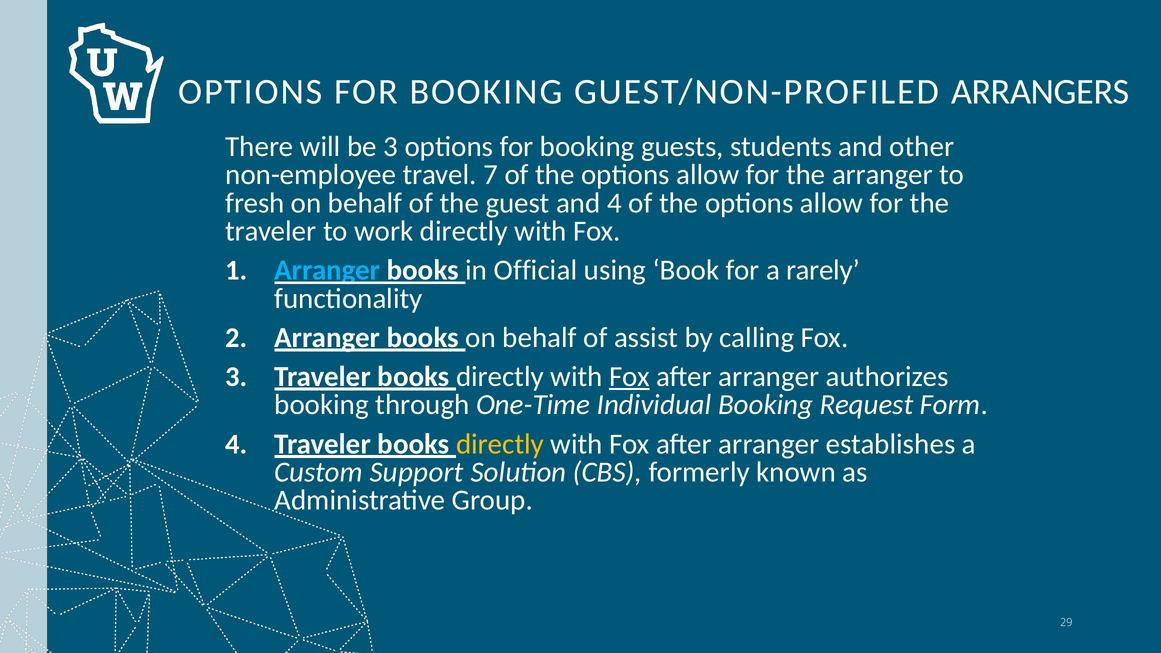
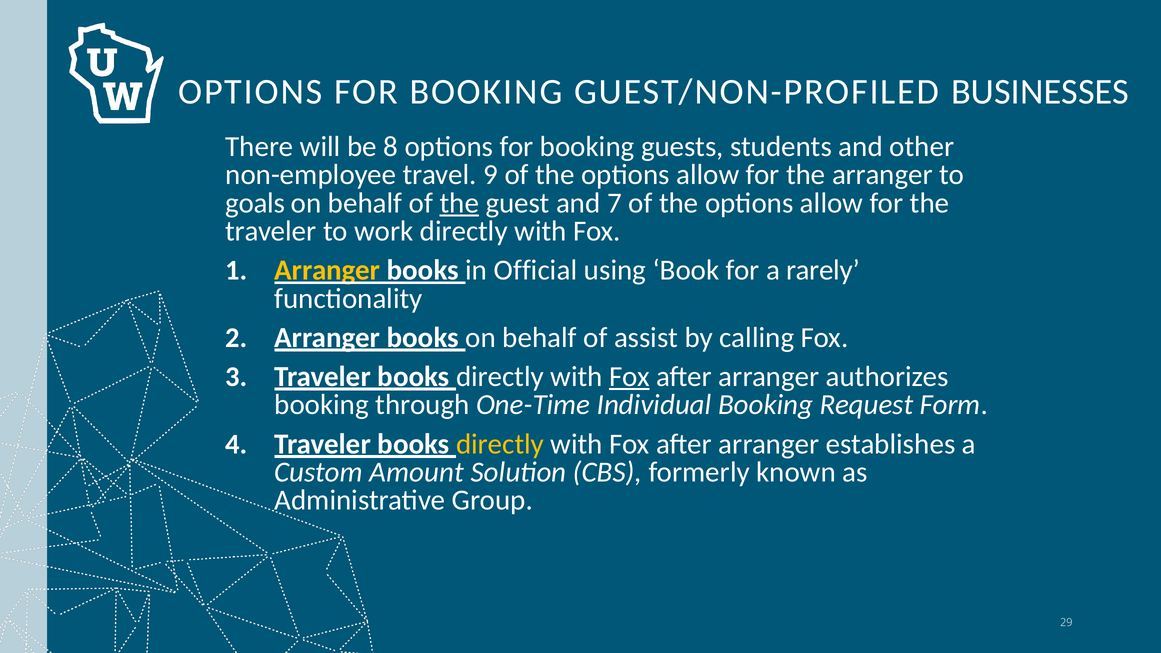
ARRANGERS: ARRANGERS -> BUSINESSES
be 3: 3 -> 8
7: 7 -> 9
fresh: fresh -> goals
the at (459, 203) underline: none -> present
and 4: 4 -> 7
Arranger at (327, 270) colour: light blue -> yellow
Support: Support -> Amount
